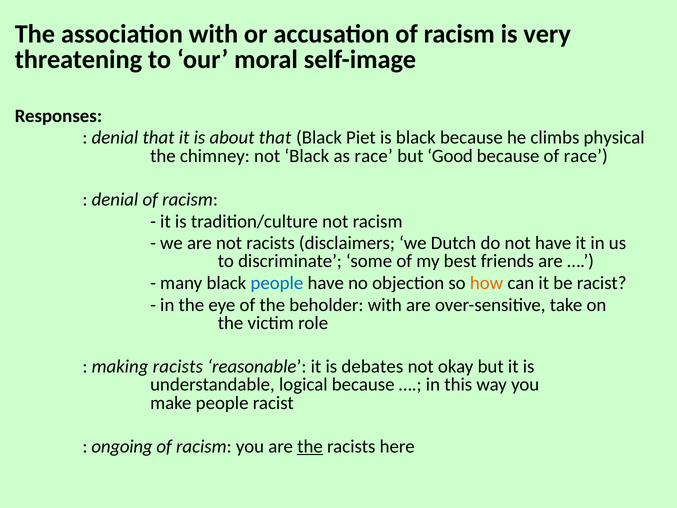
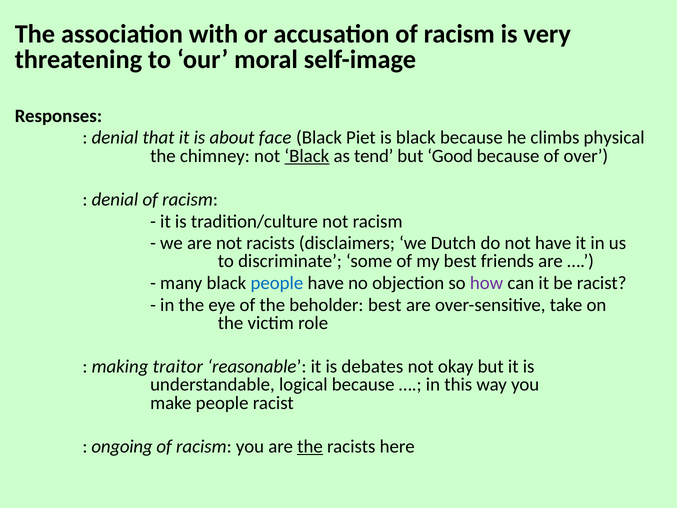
about that: that -> face
Black at (307, 156) underline: none -> present
as race: race -> tend
of race: race -> over
how colour: orange -> purple
beholder with: with -> best
making racists: racists -> traitor
